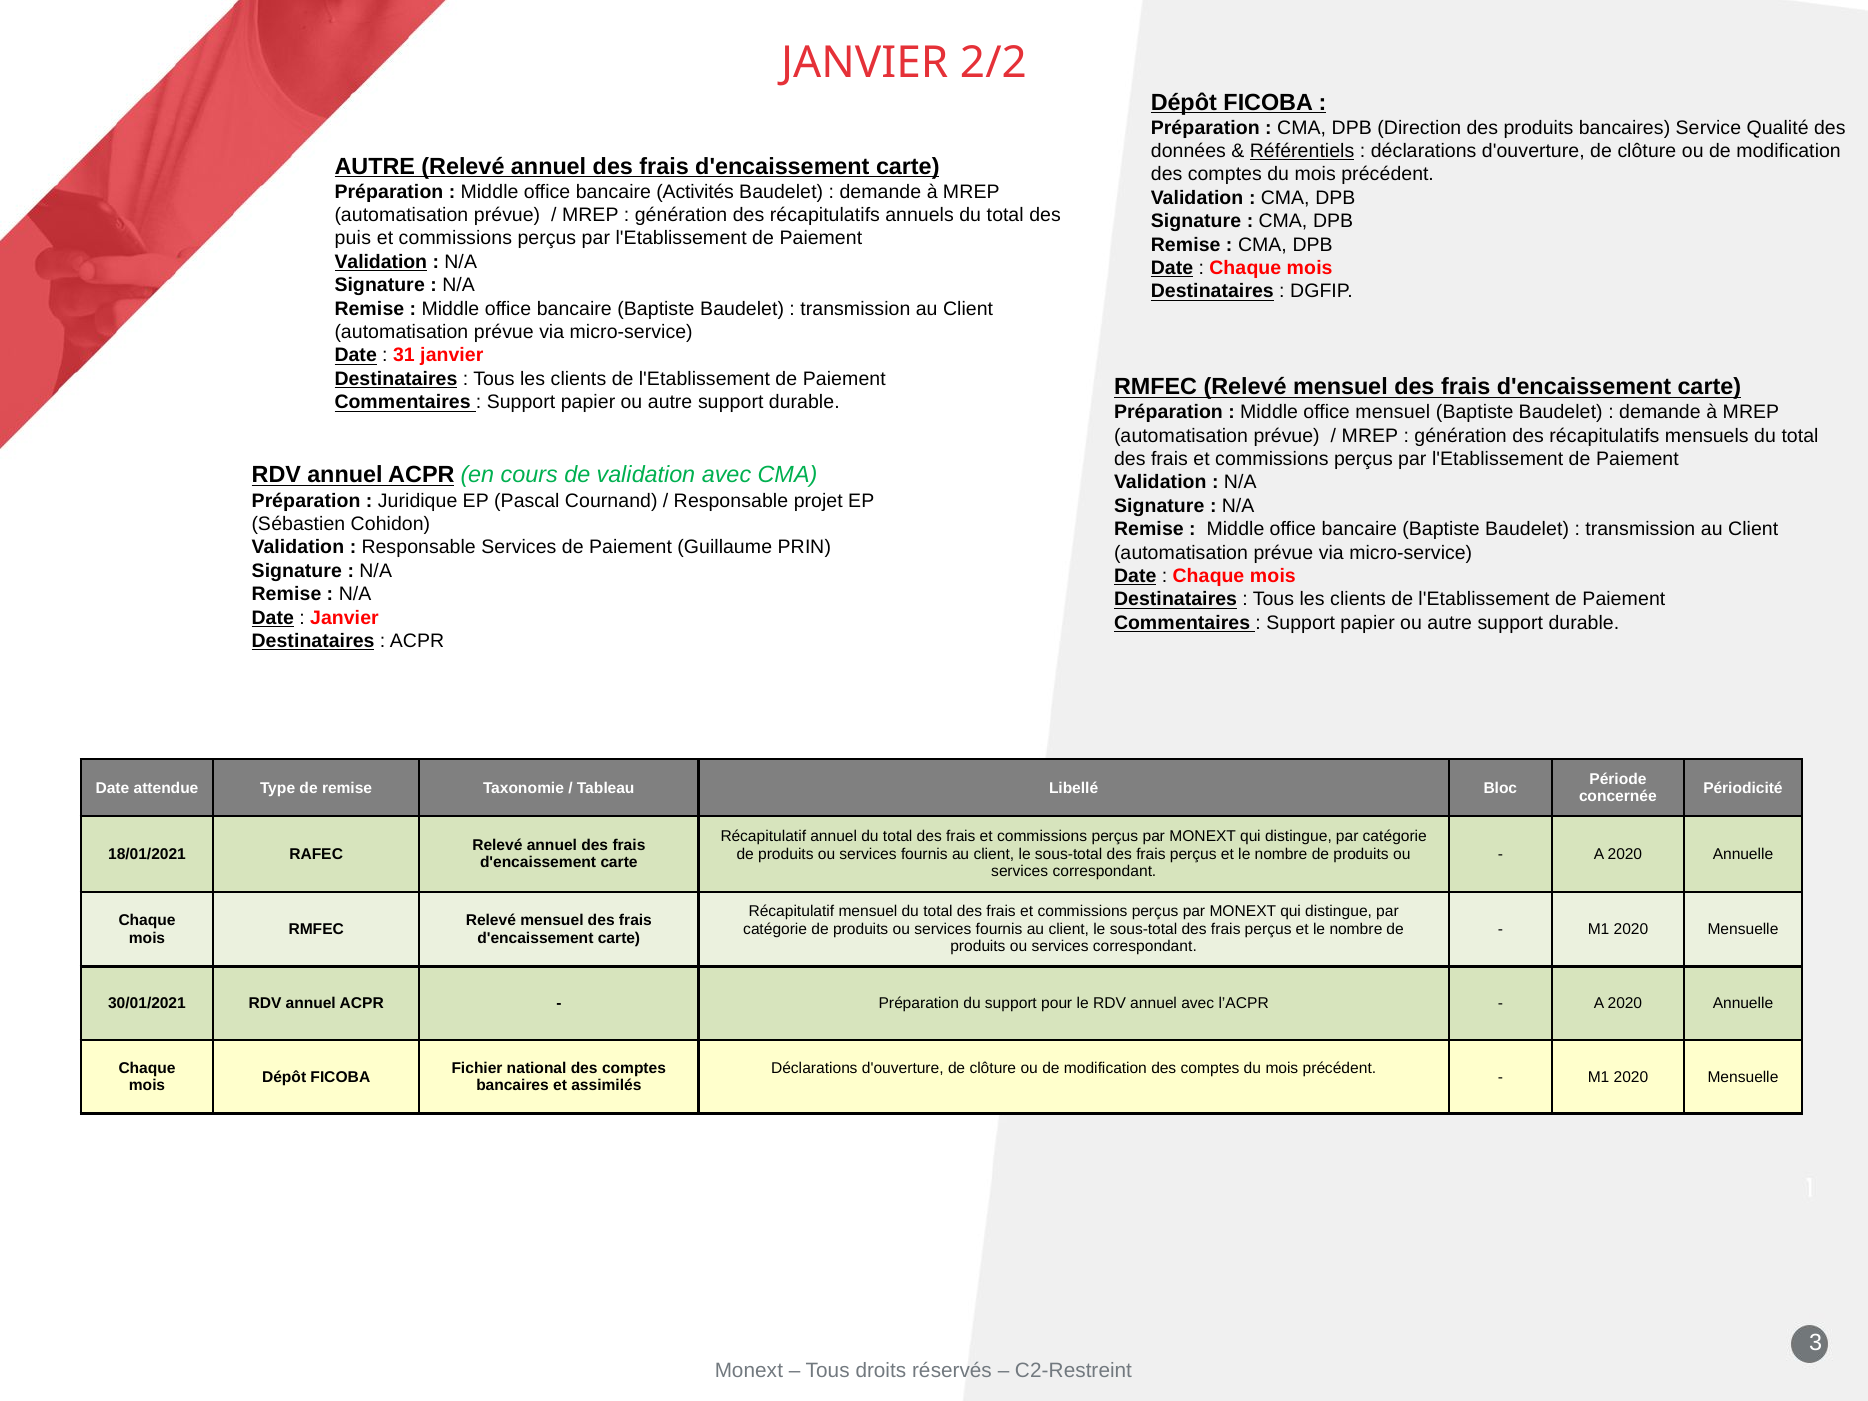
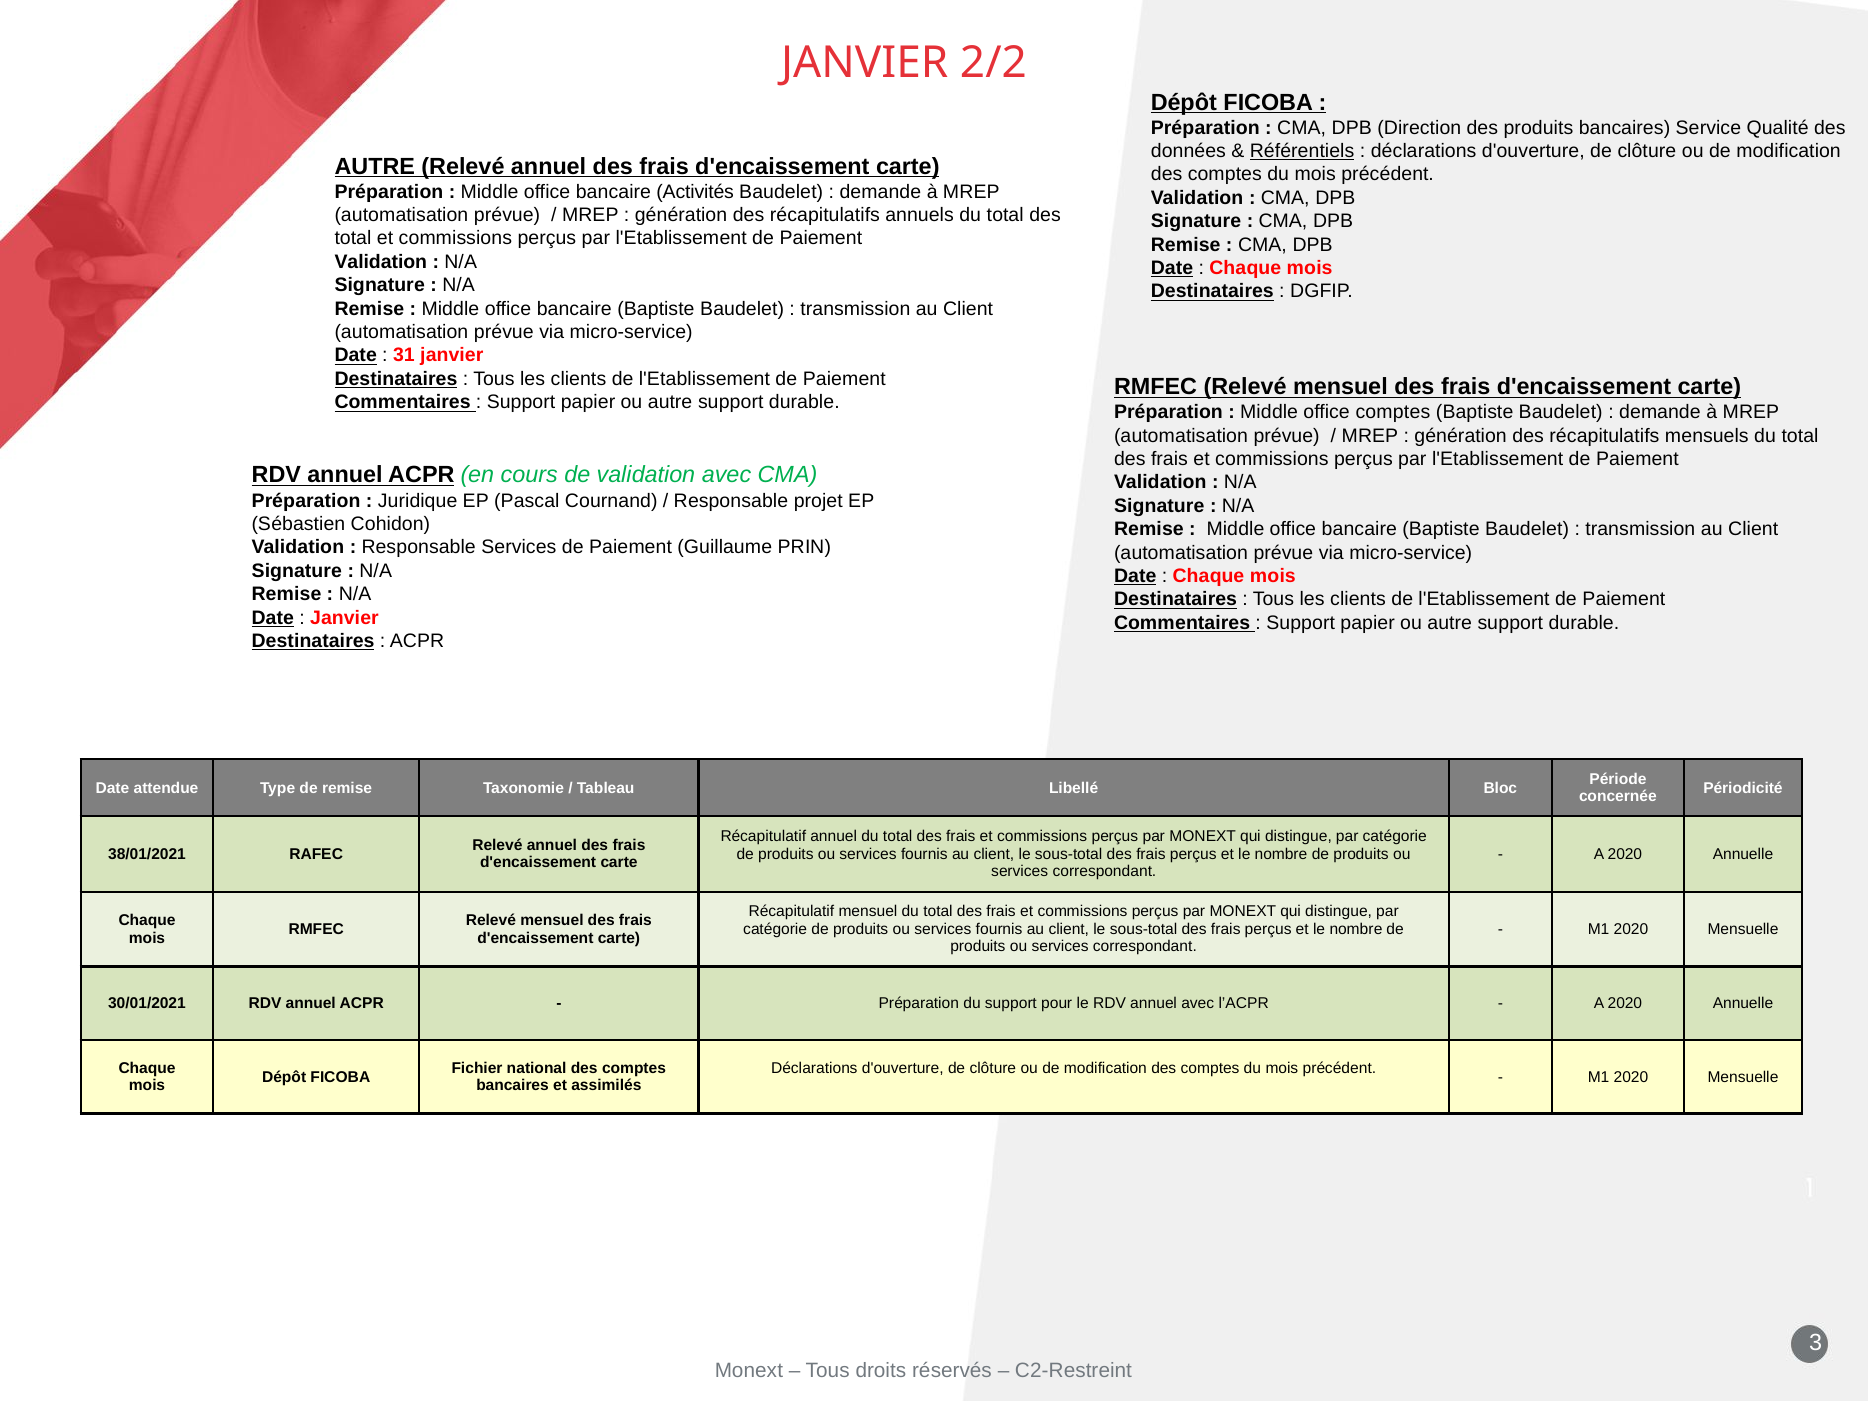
puis at (353, 239): puis -> total
Validation at (381, 262) underline: present -> none
office mensuel: mensuel -> comptes
18/01/2021: 18/01/2021 -> 38/01/2021
